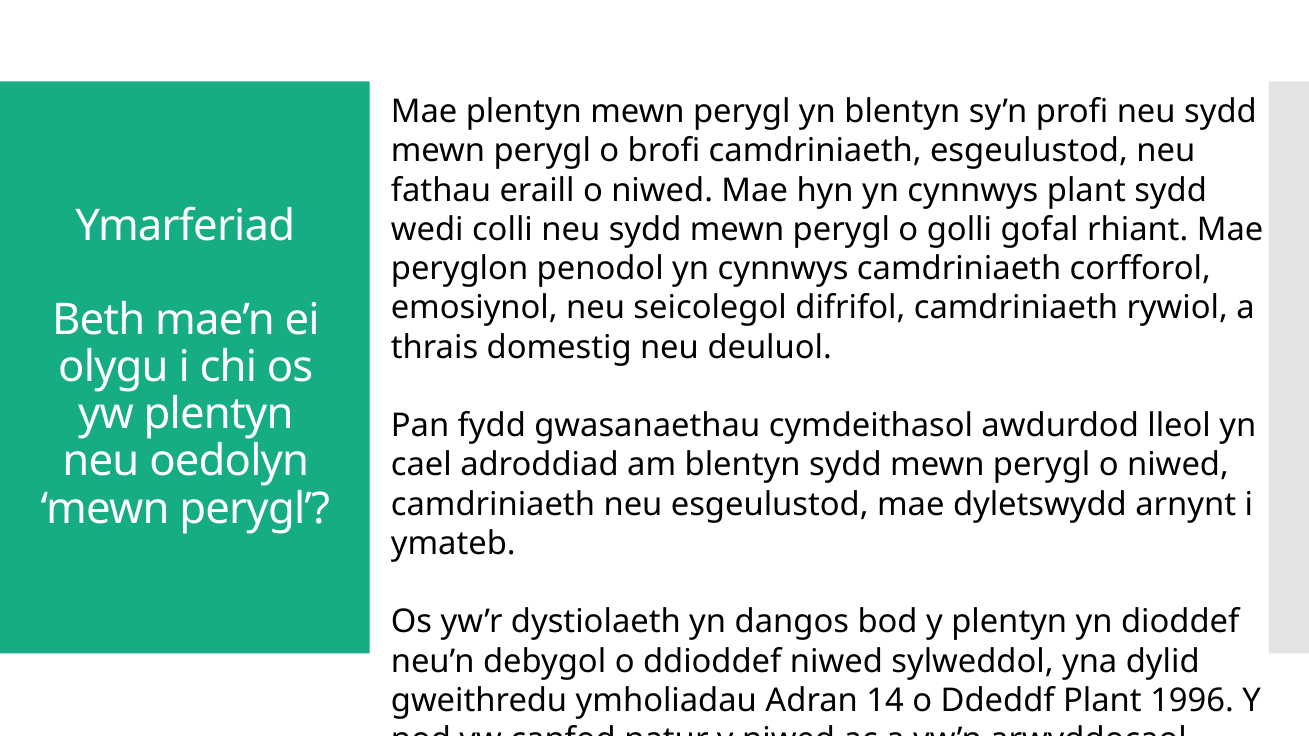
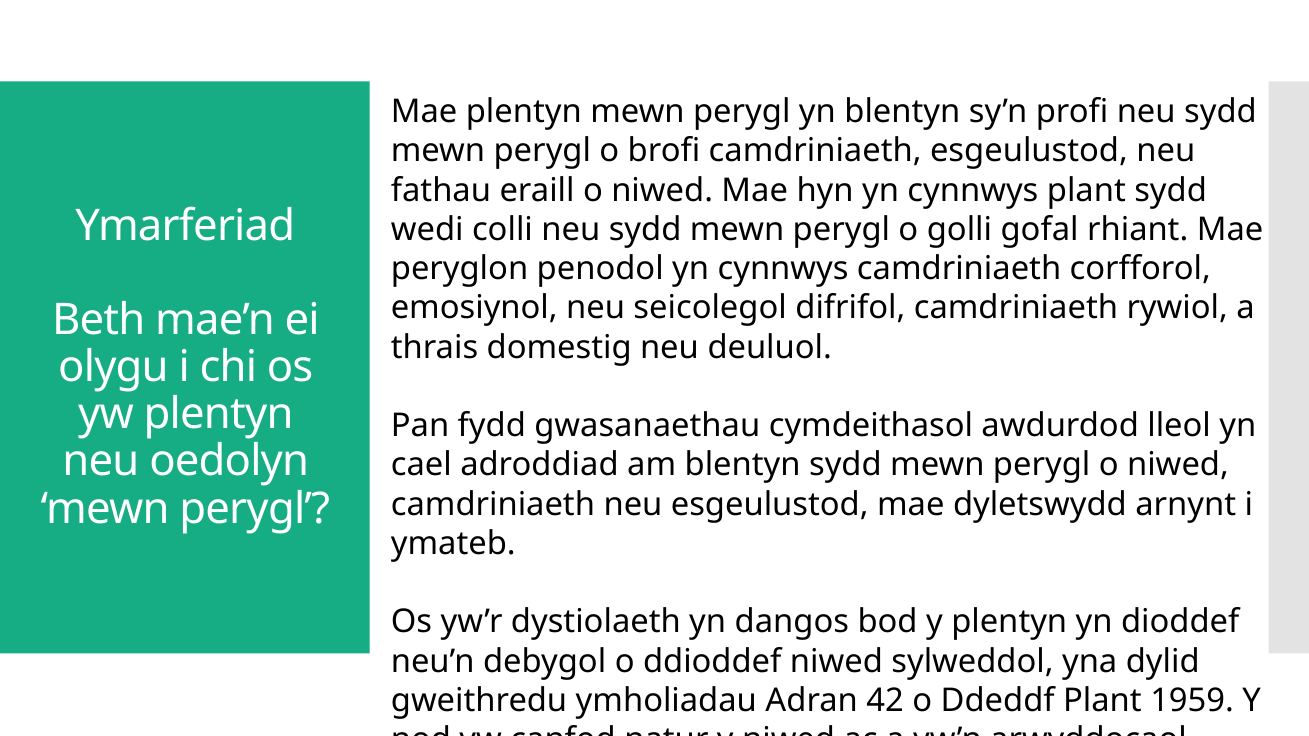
14: 14 -> 42
1996: 1996 -> 1959
